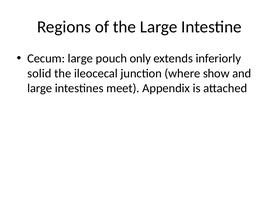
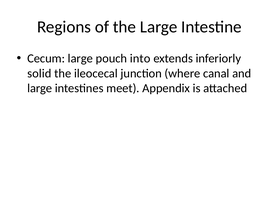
only: only -> into
show: show -> canal
